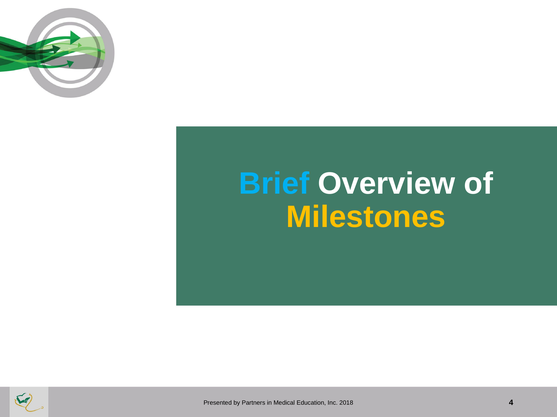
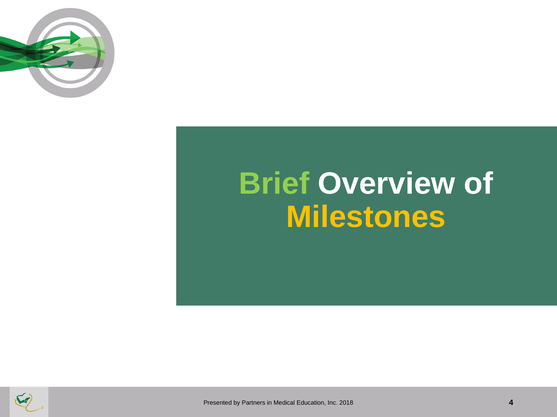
Brief colour: light blue -> light green
